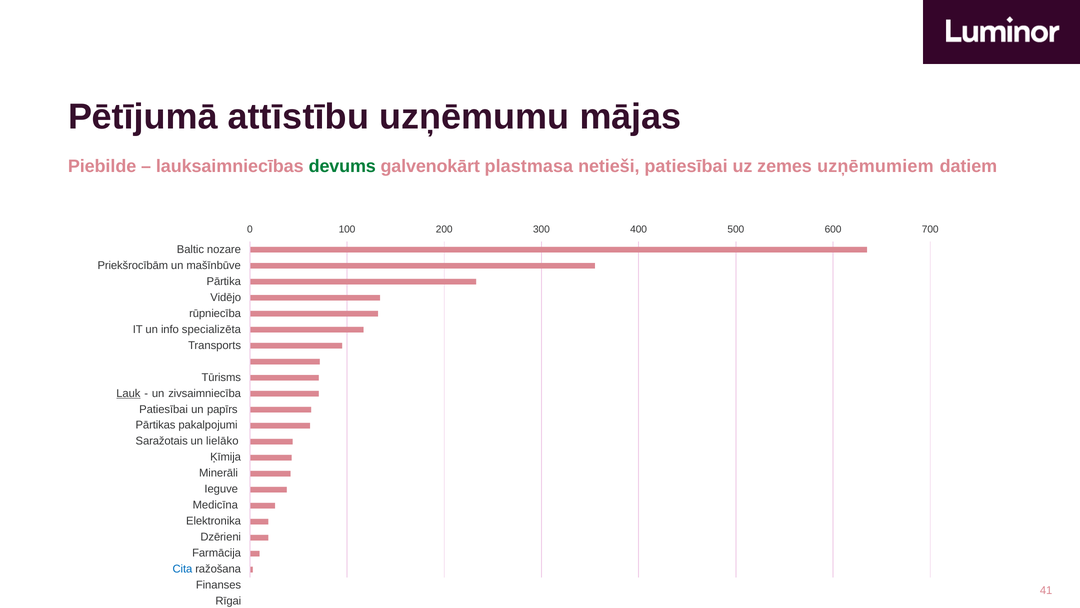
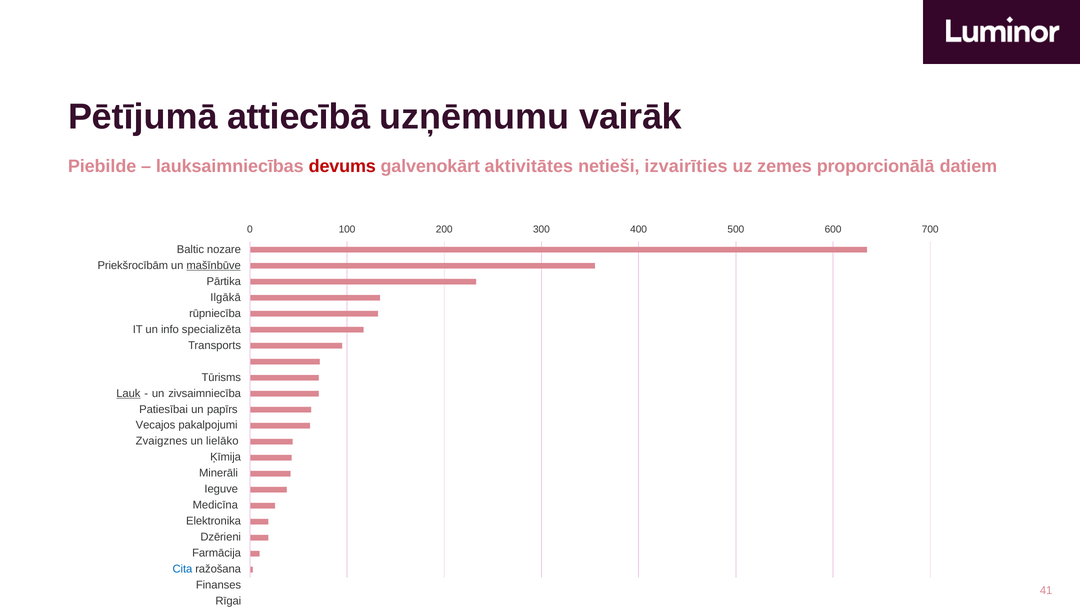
attīstību: attīstību -> attiecībā
mājas: mājas -> vairāk
devums colour: green -> red
plastmasa: plastmasa -> aktivitātes
netieši patiesībai: patiesībai -> izvairīties
uzņēmumiem: uzņēmumiem -> proporcionālā
mašīnbūve underline: none -> present
Vidējo: Vidējo -> Ilgākā
Pārtikas: Pārtikas -> Vecajos
Saražotais: Saražotais -> Zvaigznes
